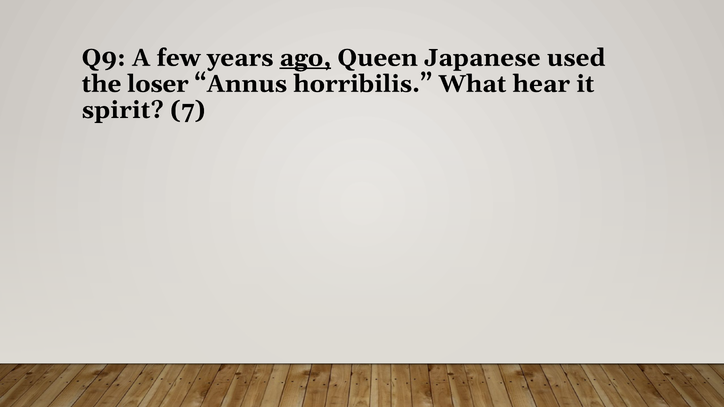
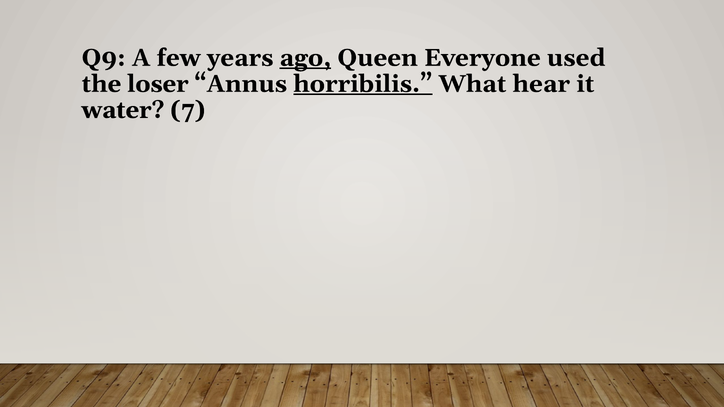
Japanese: Japanese -> Everyone
horribilis underline: none -> present
spirit: spirit -> water
